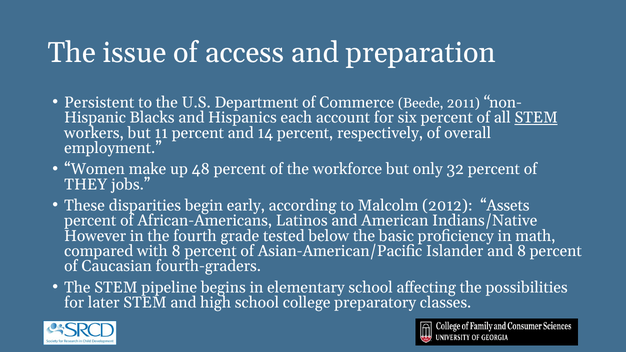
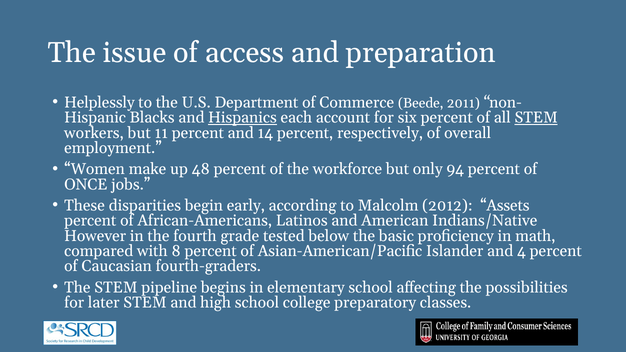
Persistent: Persistent -> Helplessly
Hispanics underline: none -> present
32: 32 -> 94
THEY: THEY -> ONCE
and 8: 8 -> 4
